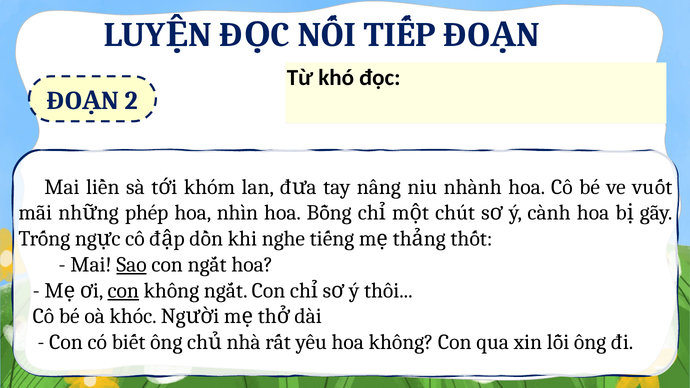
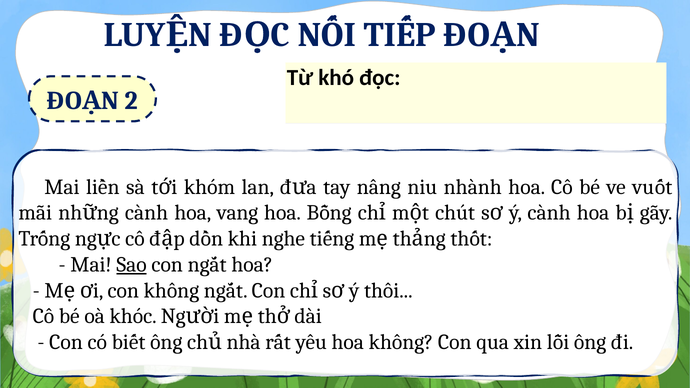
phép at (147, 213): phép -> cành
nhìn: nhìn -> vang
con at (123, 290) underline: present -> none
